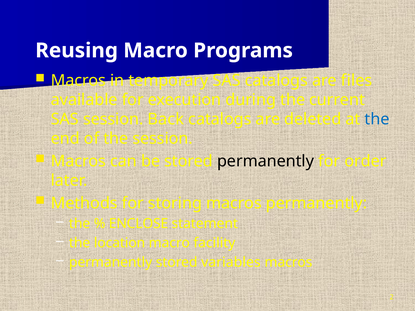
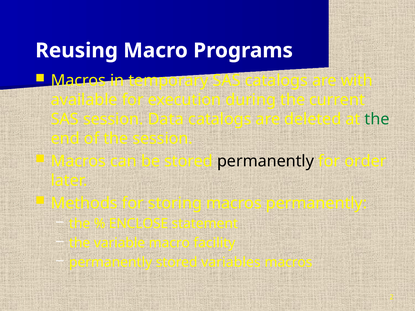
files: files -> with
Back: Back -> Data
the at (377, 119) colour: blue -> green
location: location -> variable
